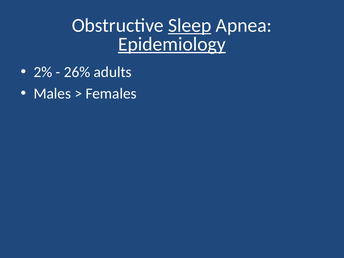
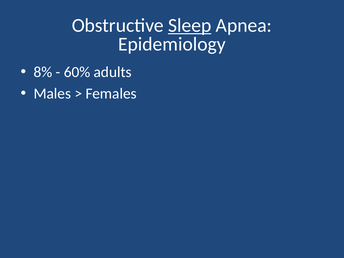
Epidemiology underline: present -> none
2%: 2% -> 8%
26%: 26% -> 60%
